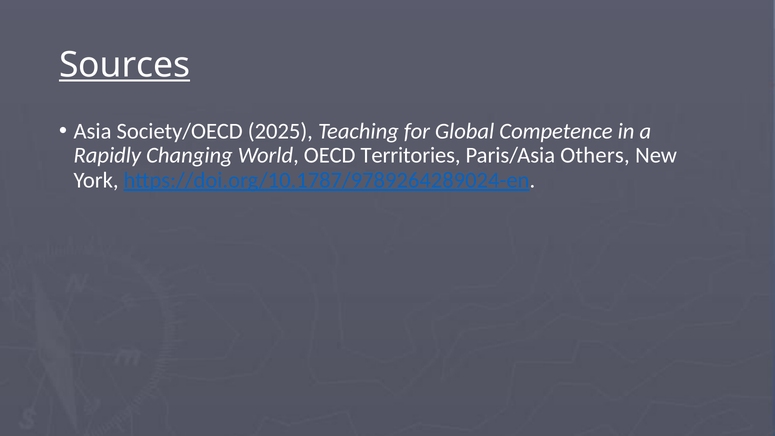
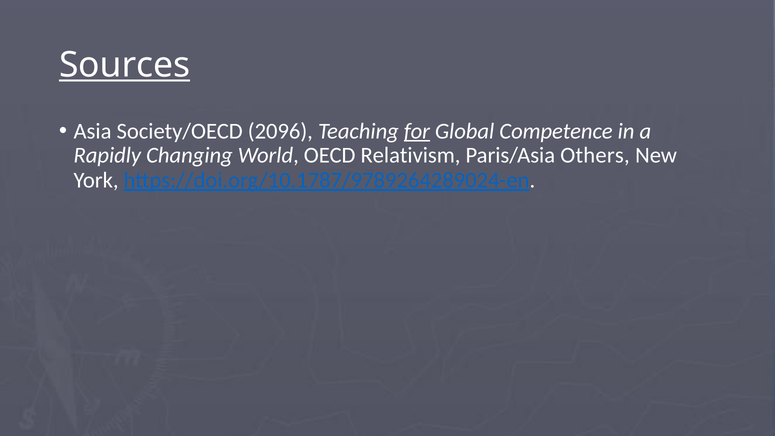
2025: 2025 -> 2096
for underline: none -> present
Territories: Territories -> Relativism
